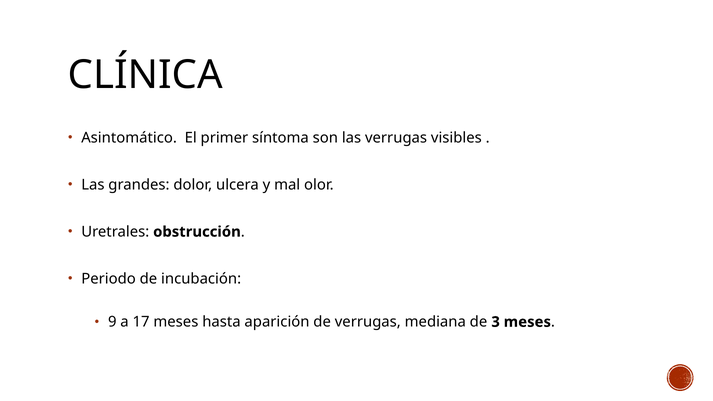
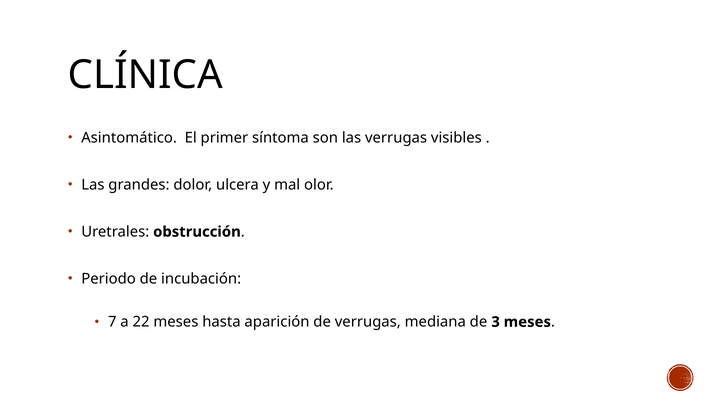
9: 9 -> 7
17: 17 -> 22
